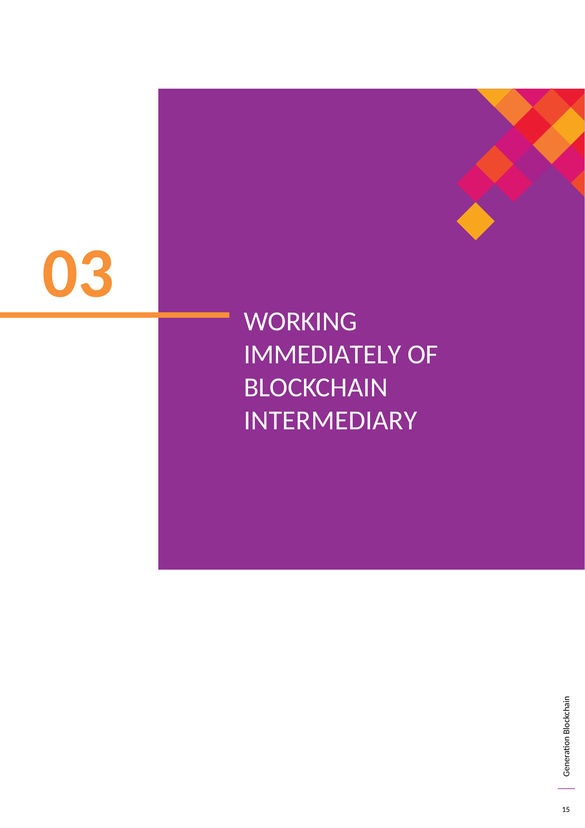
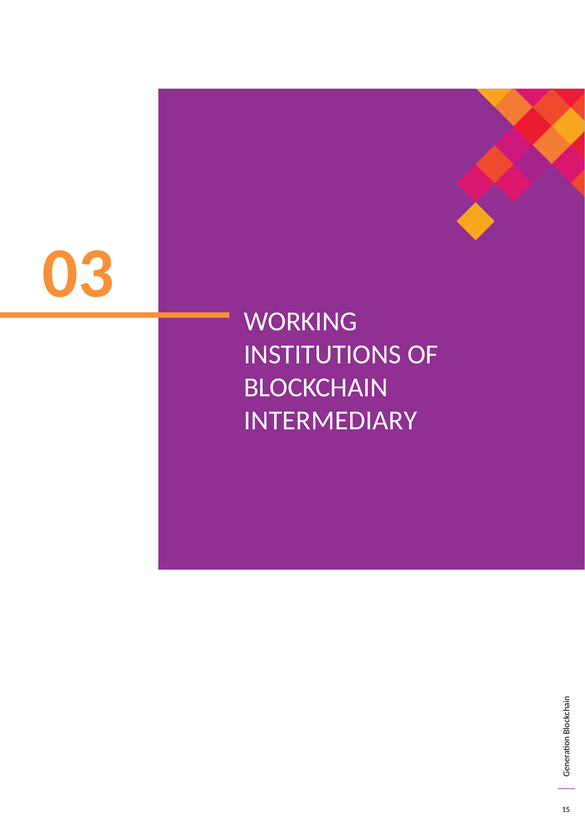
IMMEDIATELY: IMMEDIATELY -> INSTITUTIONS
